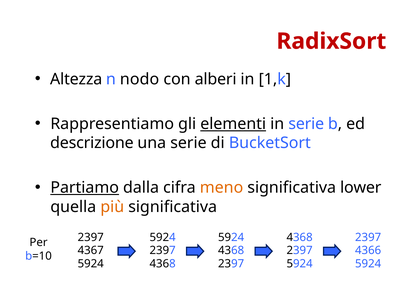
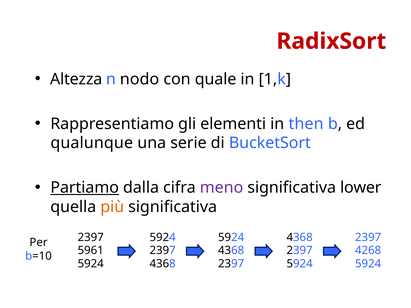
alberi: alberi -> quale
elementi underline: present -> none
in serie: serie -> then
descrizione: descrizione -> qualunque
meno colour: orange -> purple
4367: 4367 -> 5961
4366: 4366 -> 4268
